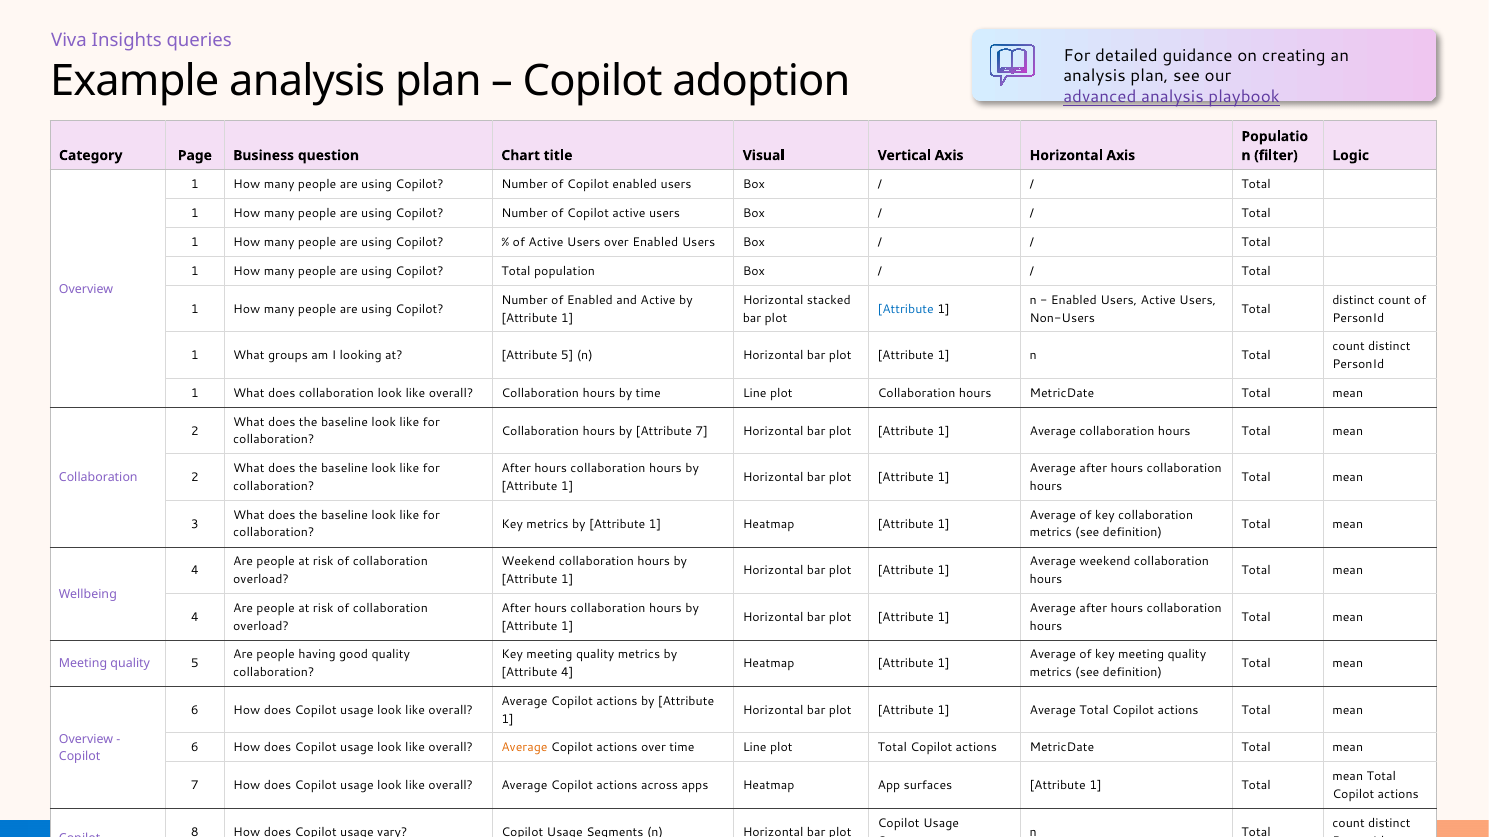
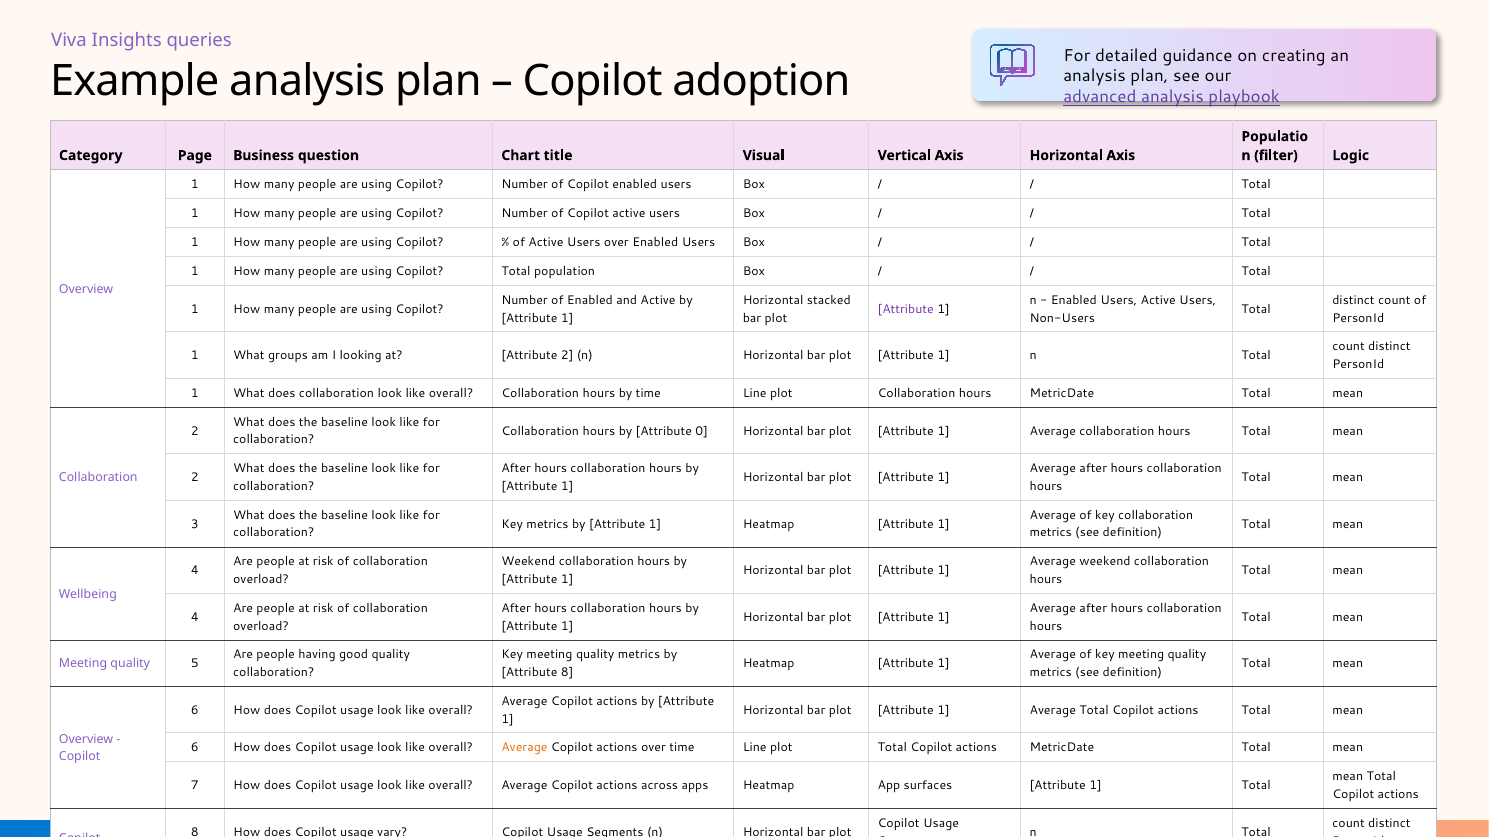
Attribute at (906, 309) colour: blue -> purple
Attribute 5: 5 -> 2
Attribute 7: 7 -> 0
Attribute 4: 4 -> 8
